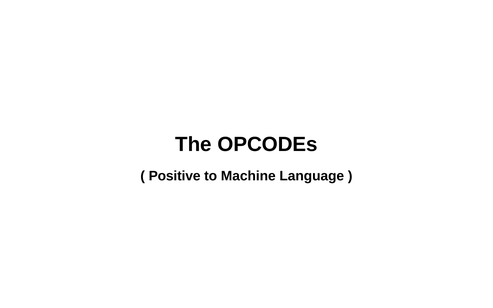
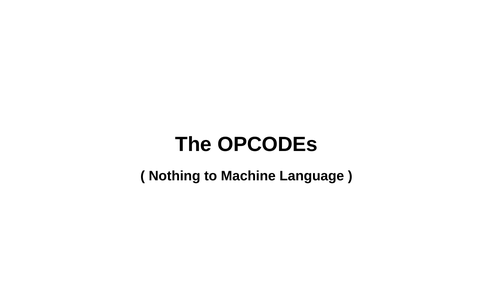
Positive: Positive -> Nothing
